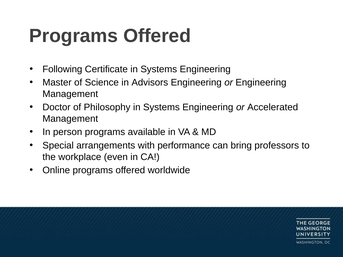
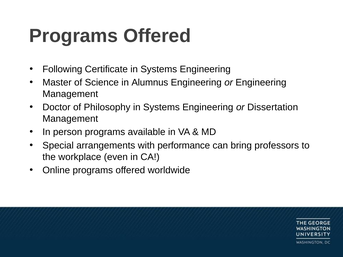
Advisors: Advisors -> Alumnus
Accelerated: Accelerated -> Dissertation
